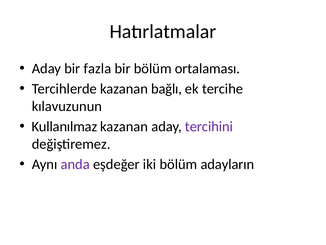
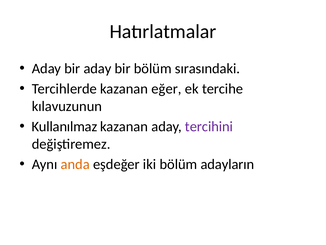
bir fazla: fazla -> aday
ortalaması: ortalaması -> sırasındaki
bağlı: bağlı -> eğer
anda colour: purple -> orange
